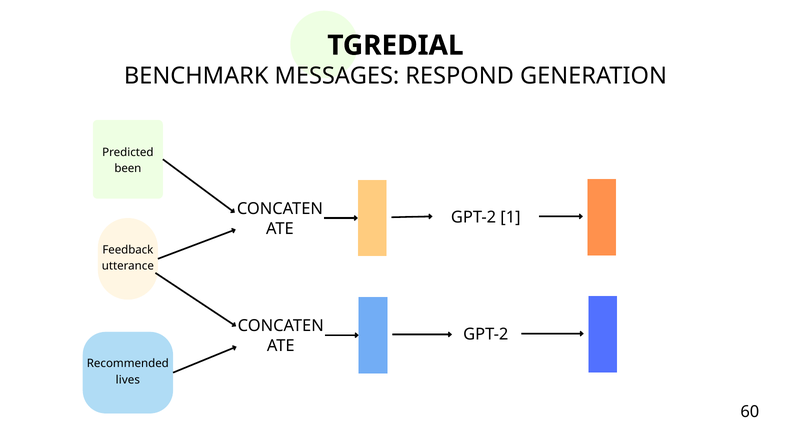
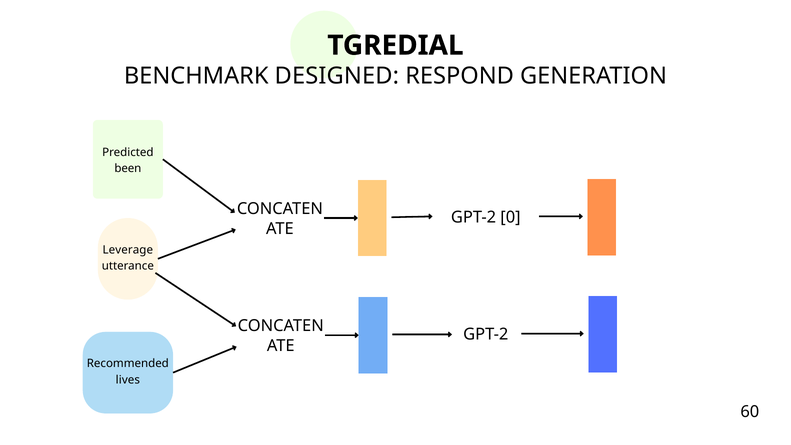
MESSAGES: MESSAGES -> DESIGNED
1: 1 -> 0
Feedback: Feedback -> Leverage
